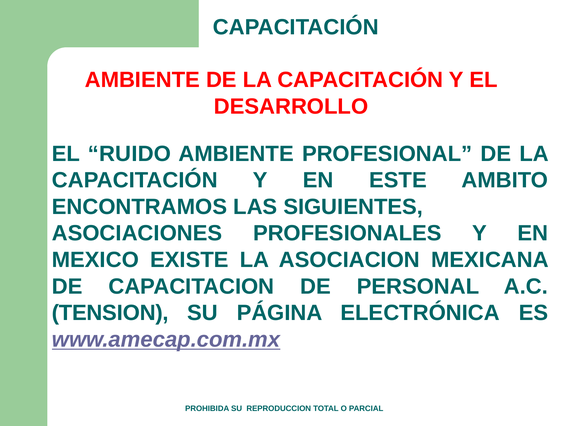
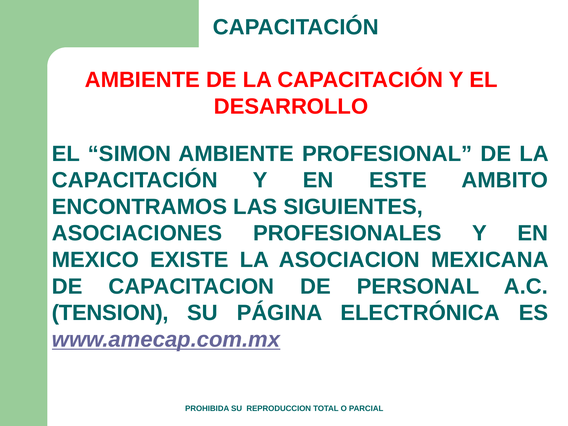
RUIDO: RUIDO -> SIMON
